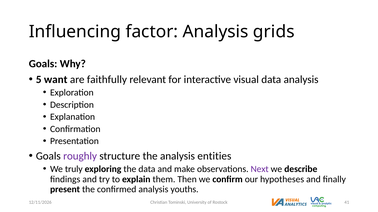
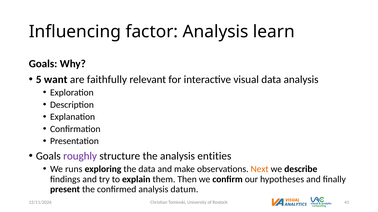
grids: grids -> learn
truly: truly -> runs
Next colour: purple -> orange
youths: youths -> datum
